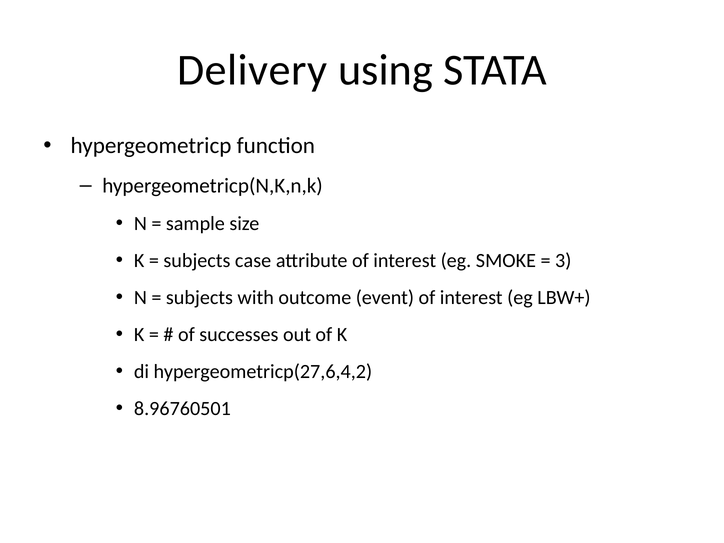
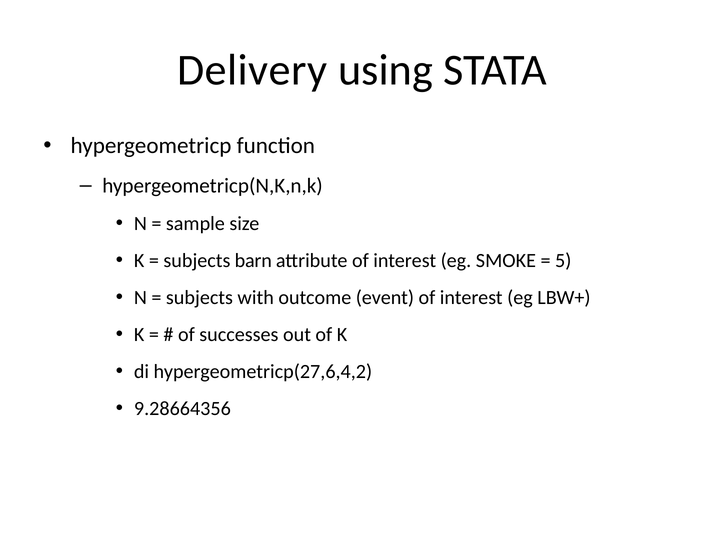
case: case -> barn
3: 3 -> 5
8.96760501: 8.96760501 -> 9.28664356
